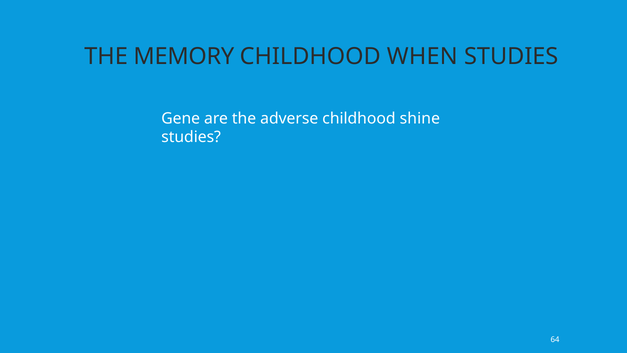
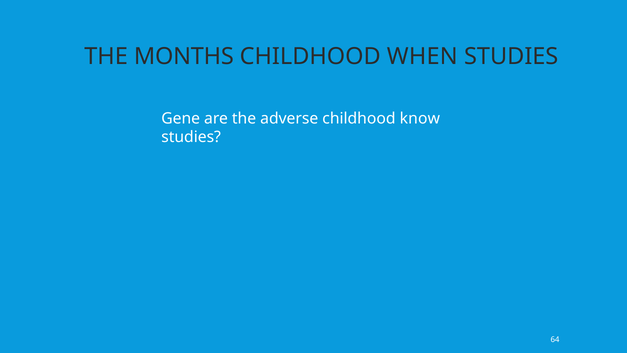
MEMORY: MEMORY -> MONTHS
shine: shine -> know
